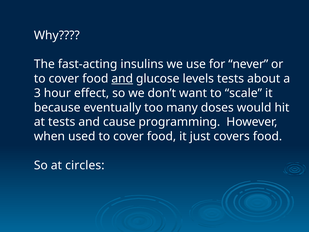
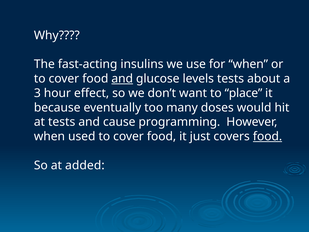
for never: never -> when
scale: scale -> place
food at (268, 136) underline: none -> present
circles: circles -> added
